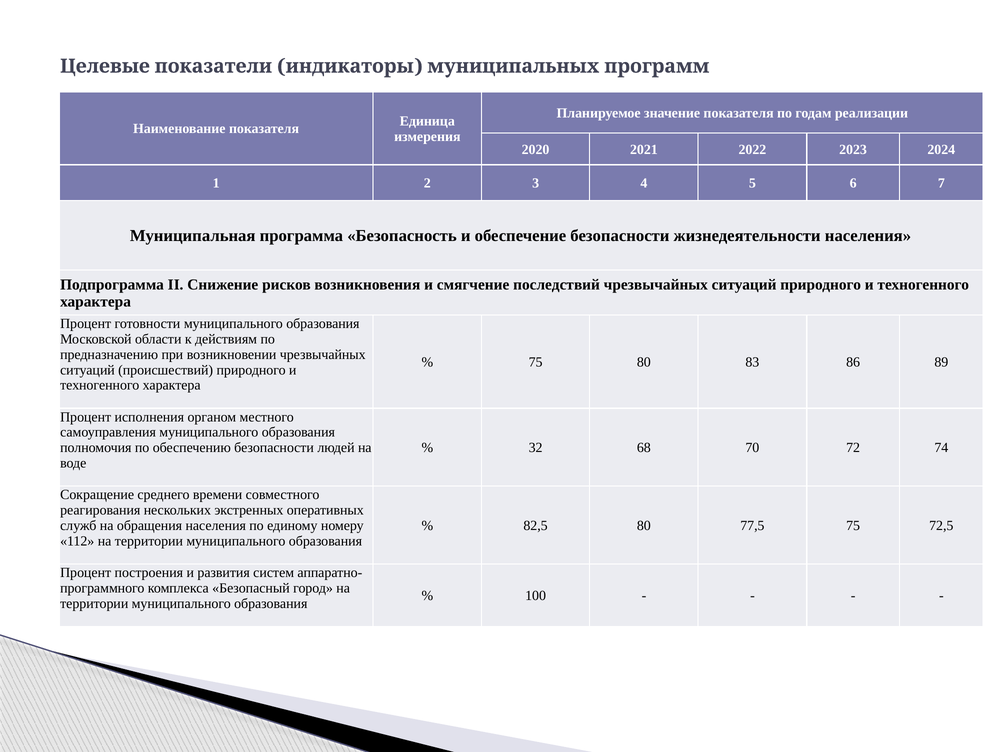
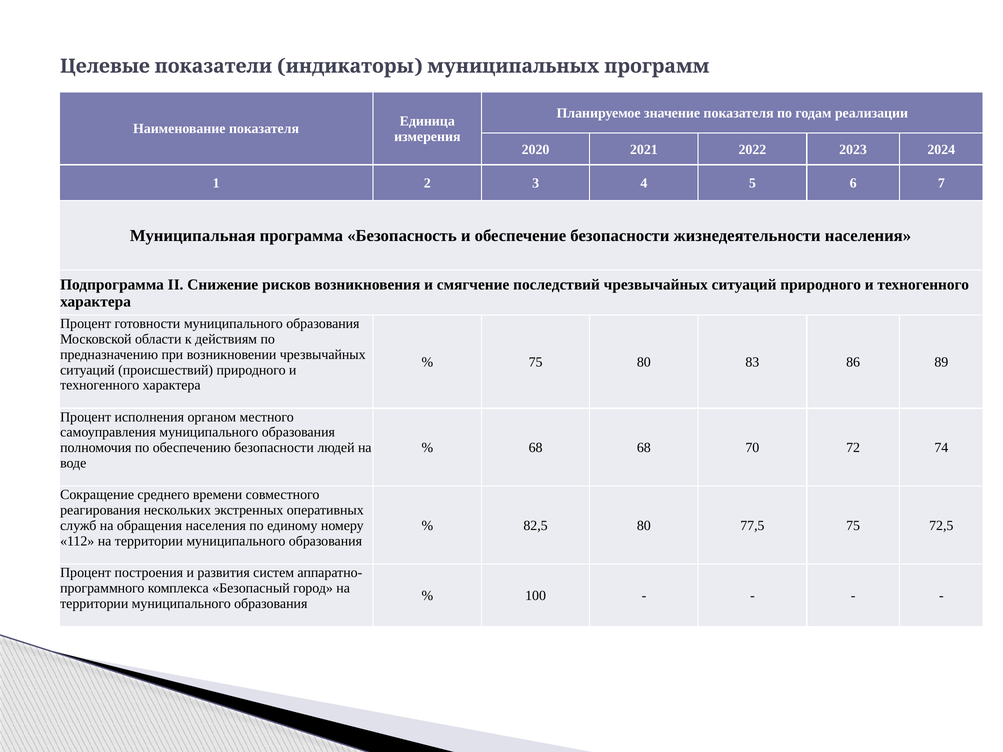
32 at (536, 448): 32 -> 68
